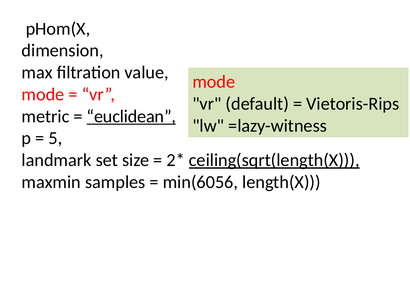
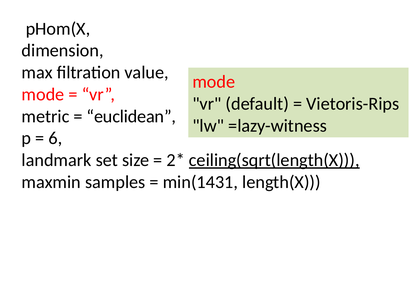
euclidean underline: present -> none
5: 5 -> 6
min(6056: min(6056 -> min(1431
